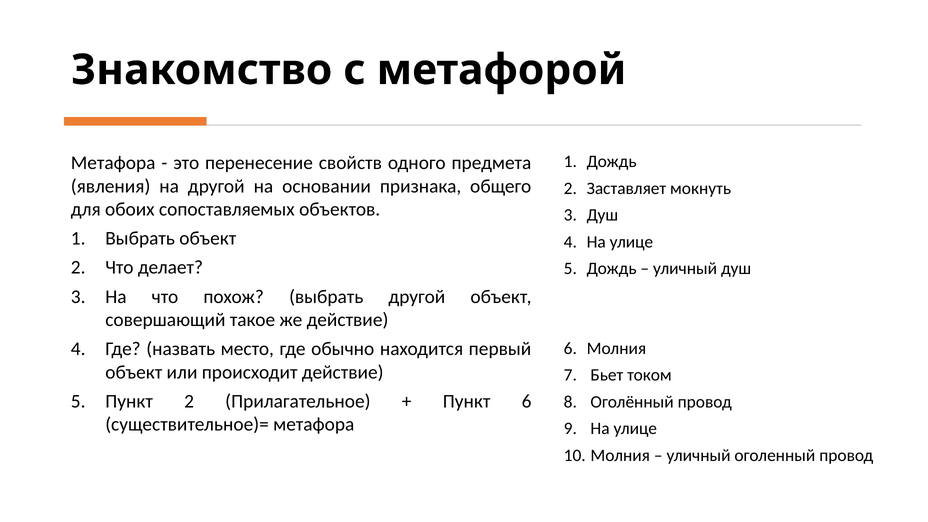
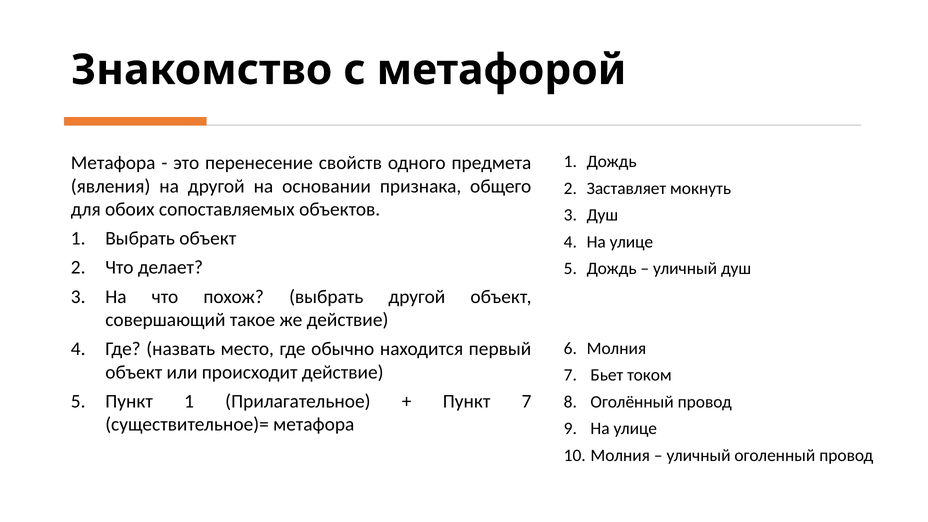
Пункт 2: 2 -> 1
Пункт 6: 6 -> 7
